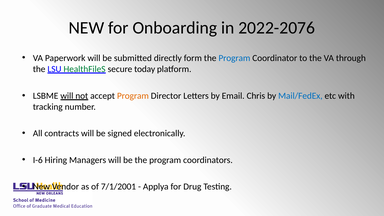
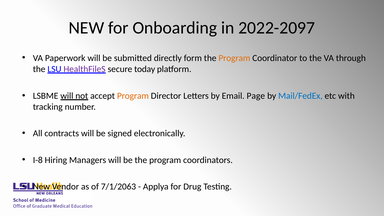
2022-2076: 2022-2076 -> 2022-2097
Program at (234, 58) colour: blue -> orange
HealthFileS colour: green -> purple
Chris: Chris -> Page
I-6: I-6 -> I-8
7/1/2001: 7/1/2001 -> 7/1/2063
